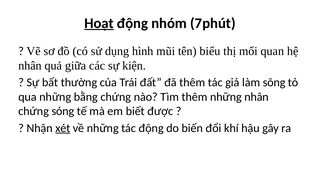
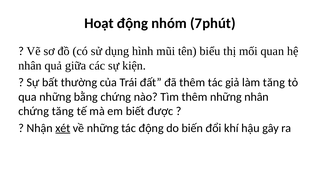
Hoạt underline: present -> none
làm sông: sông -> tăng
chứng sóng: sóng -> tăng
